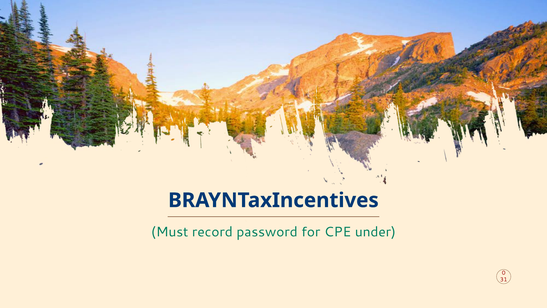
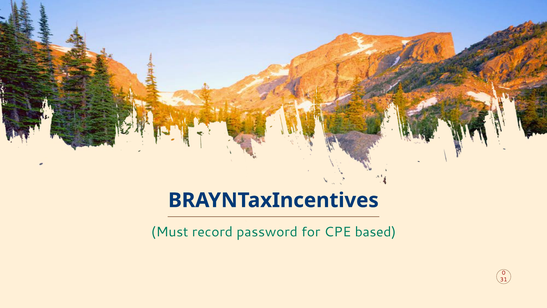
under: under -> based
